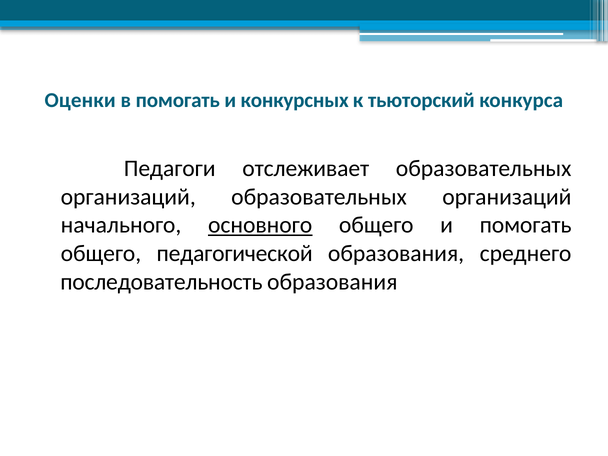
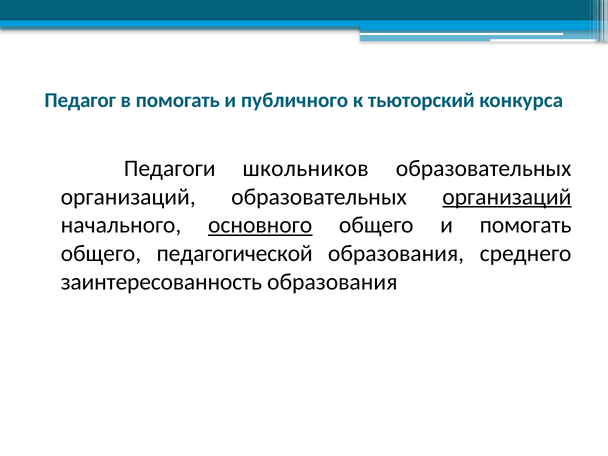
Оценки: Оценки -> Педагог
конкурсных: конкурсных -> публичного
отслеживает: отслеживает -> школьников
организаций at (507, 197) underline: none -> present
последовательность: последовательность -> заинтересованность
